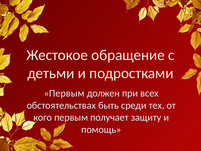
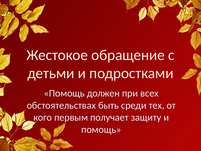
Первым at (64, 93): Первым -> Помощь
